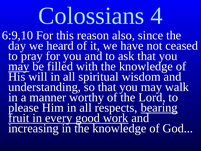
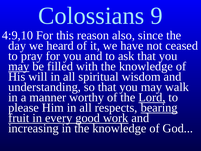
4: 4 -> 9
6:9,10: 6:9,10 -> 4:9,10
Lord underline: none -> present
